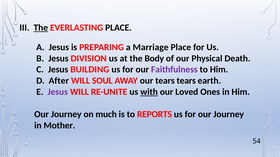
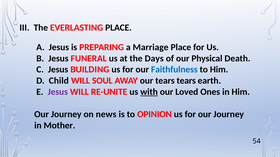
The at (41, 28) underline: present -> none
DIVISION: DIVISION -> FUNERAL
Body: Body -> Days
Faithfulness colour: purple -> blue
After: After -> Child
much: much -> news
REPORTS: REPORTS -> OPINION
